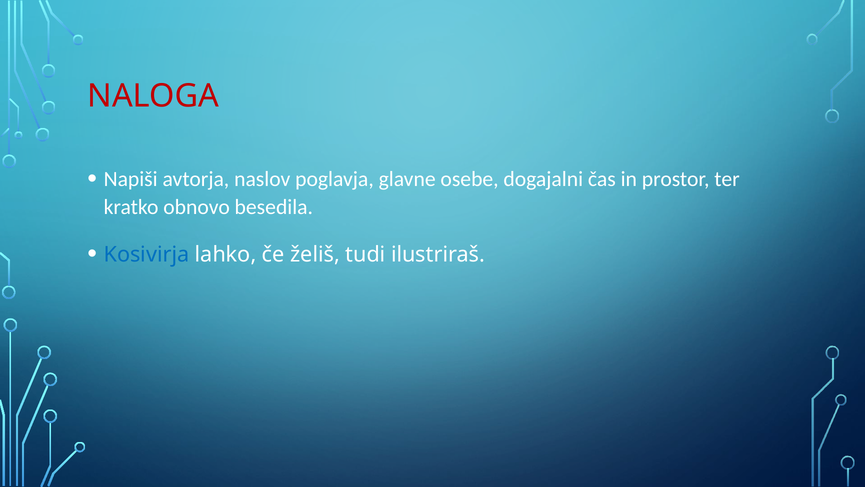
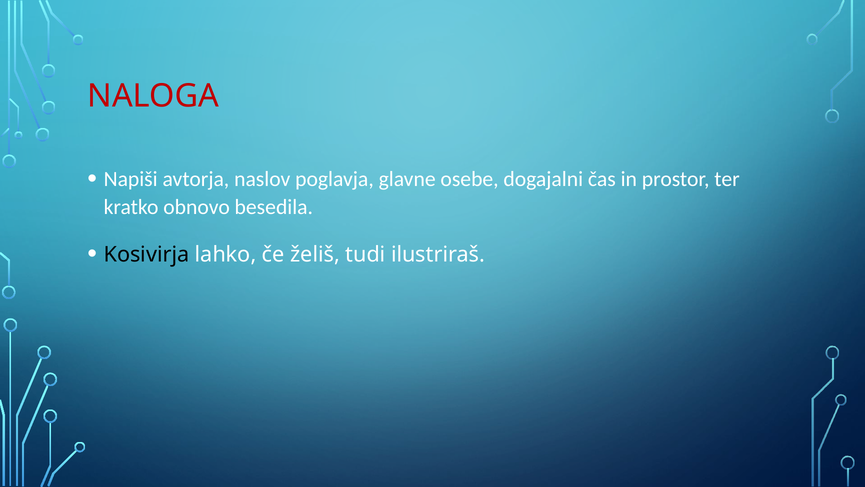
Kosivirja colour: blue -> black
